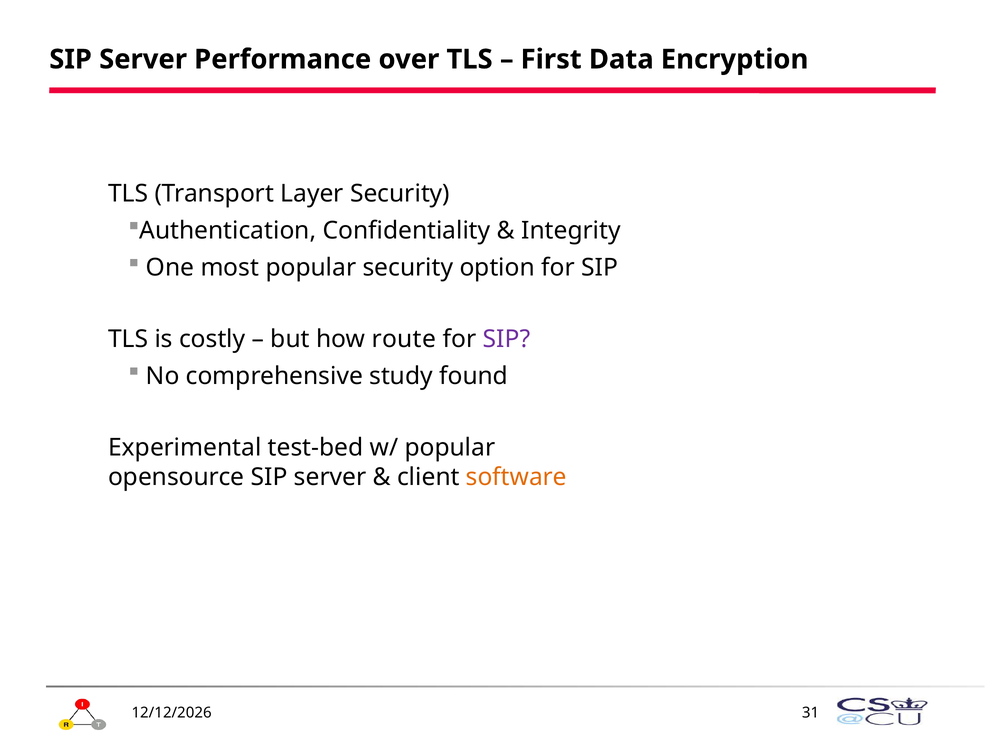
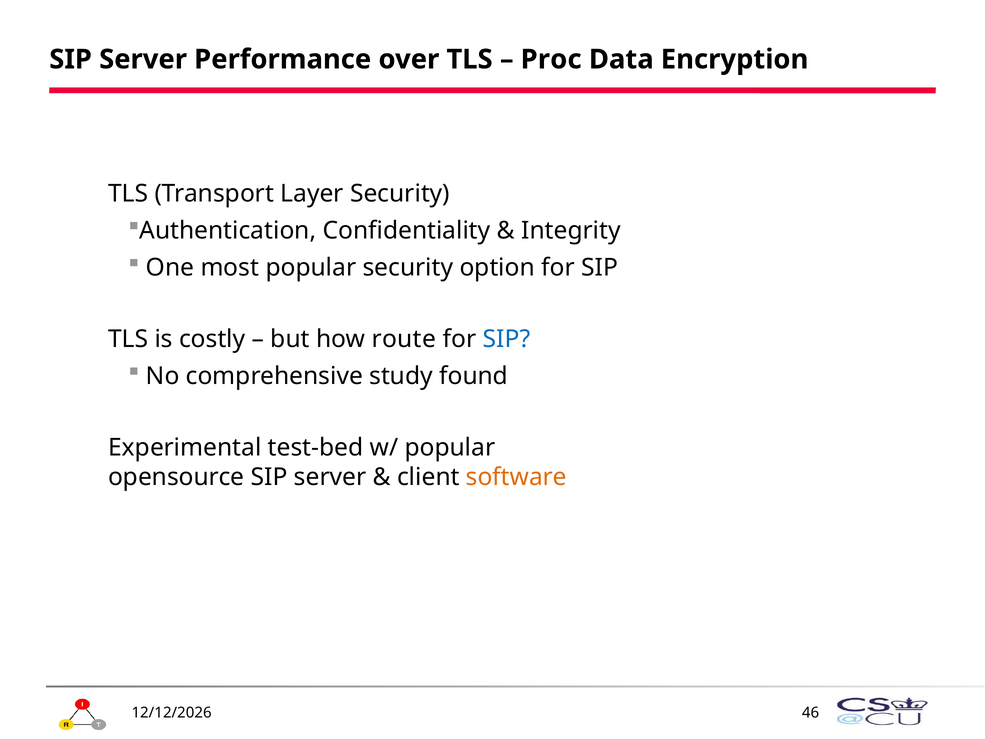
First: First -> Proc
SIP at (507, 339) colour: purple -> blue
31: 31 -> 46
